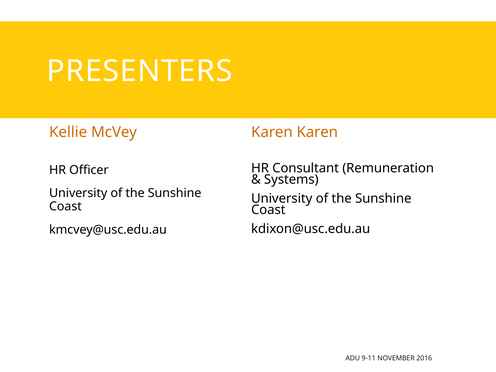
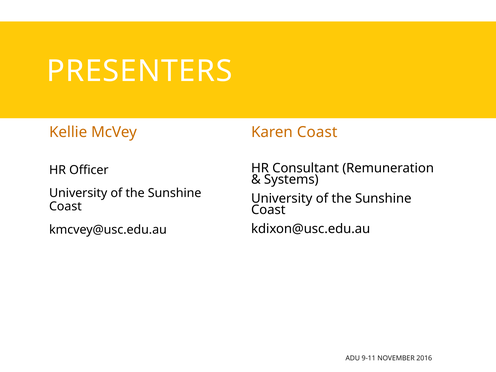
Karen Karen: Karen -> Coast
